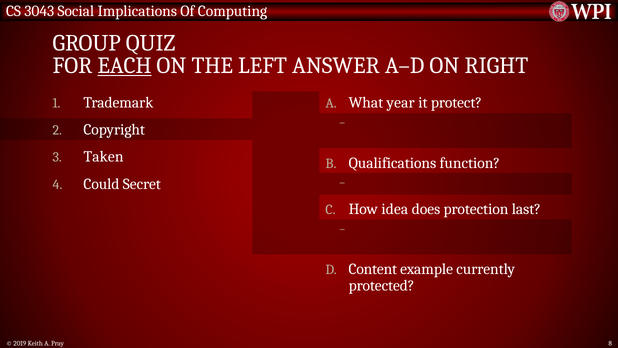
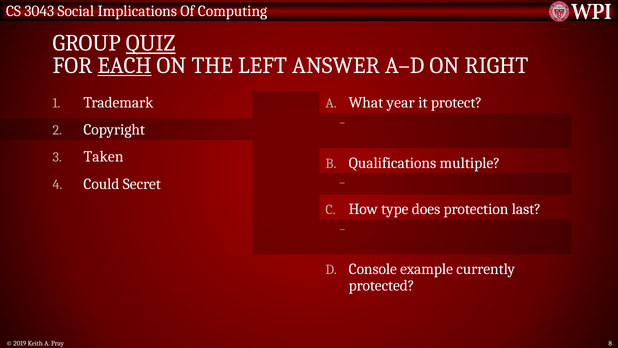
QUIZ underline: none -> present
function: function -> multiple
idea: idea -> type
Content: Content -> Console
